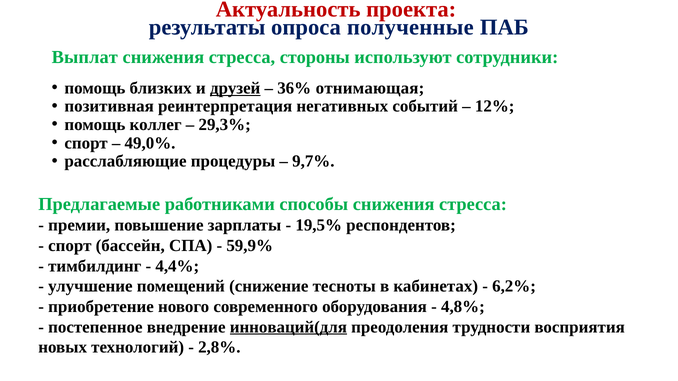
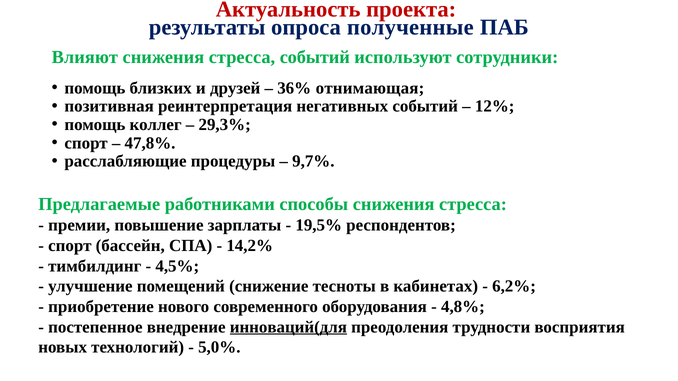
Выплат: Выплат -> Влияют
стресса стороны: стороны -> событий
друзей underline: present -> none
49,0%: 49,0% -> 47,8%
59,9%: 59,9% -> 14,2%
4,4%: 4,4% -> 4,5%
2,8%: 2,8% -> 5,0%
